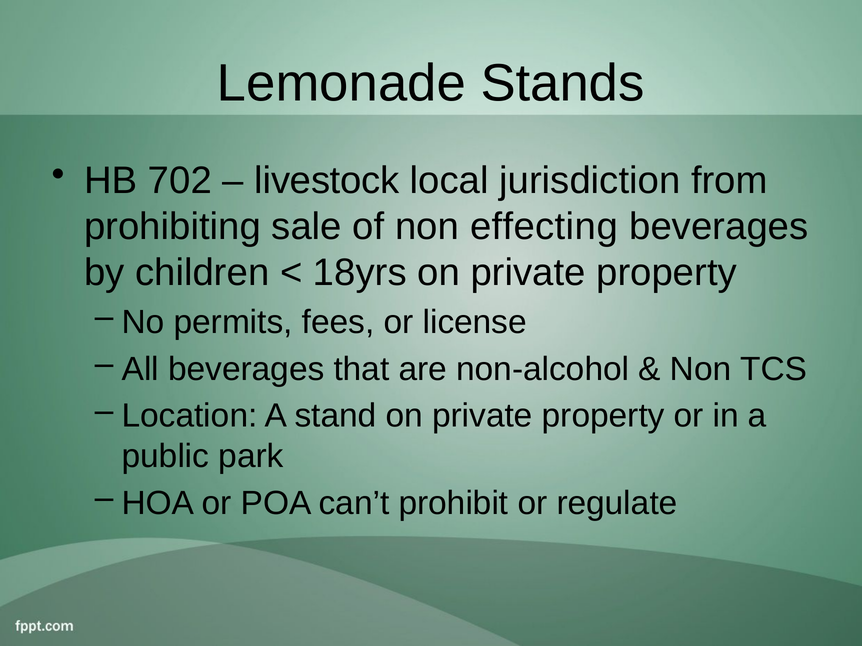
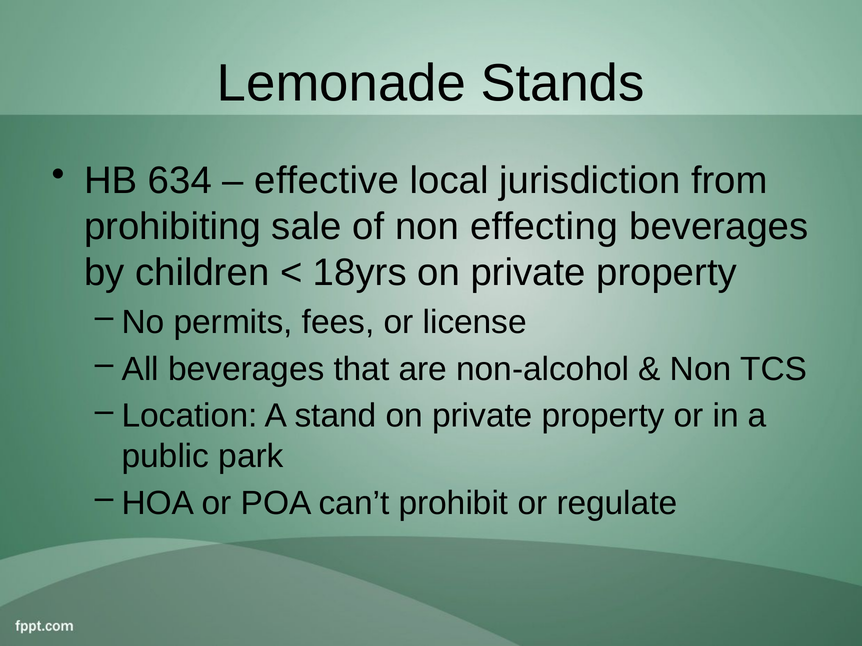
702: 702 -> 634
livestock: livestock -> effective
